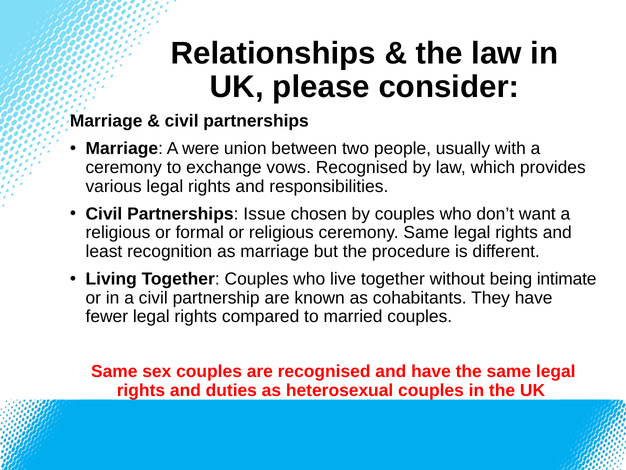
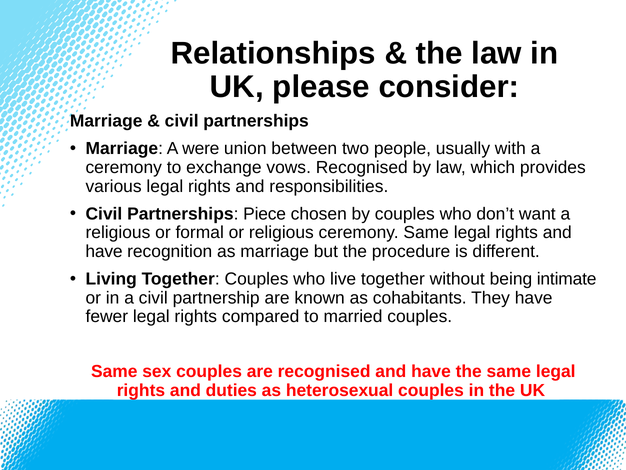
Issue: Issue -> Piece
least at (104, 251): least -> have
